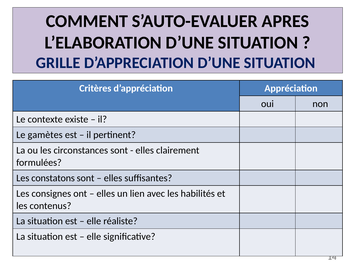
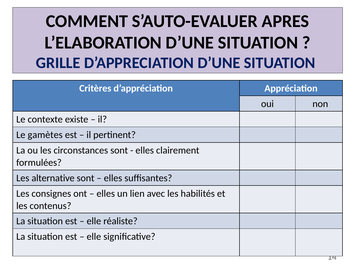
constatons: constatons -> alternative
